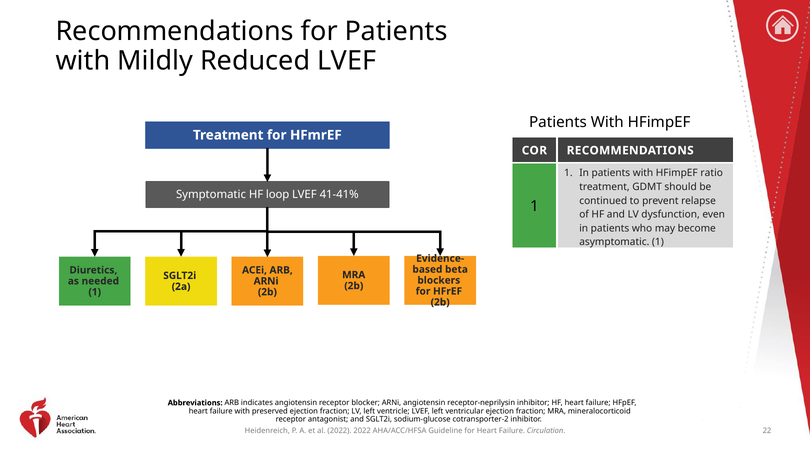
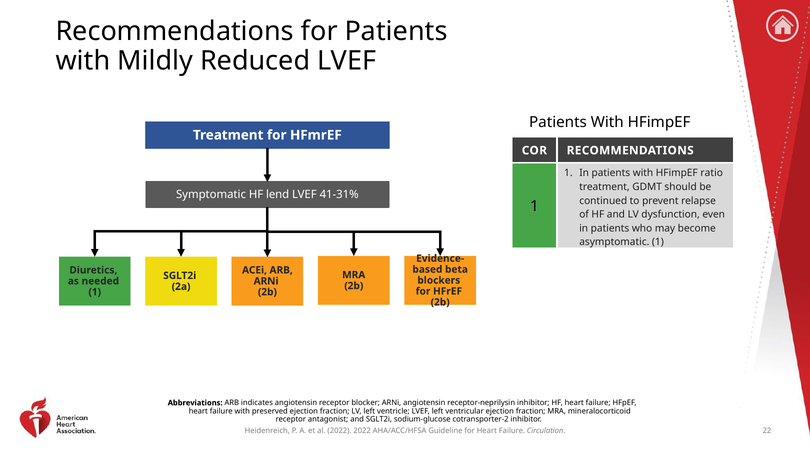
loop: loop -> lend
41-41%: 41-41% -> 41-31%
